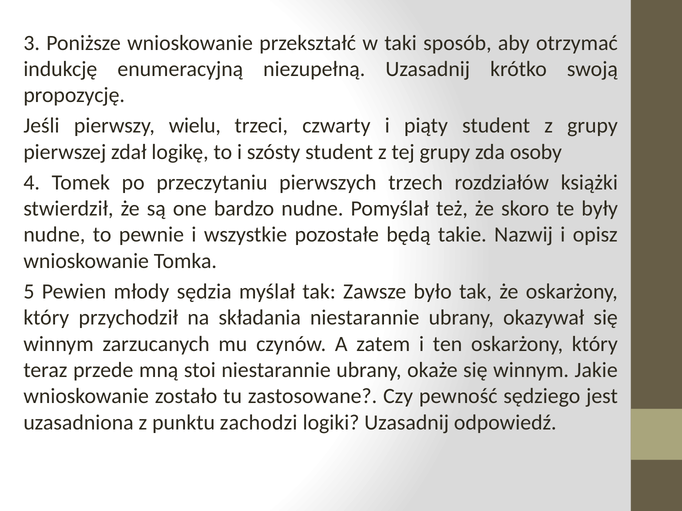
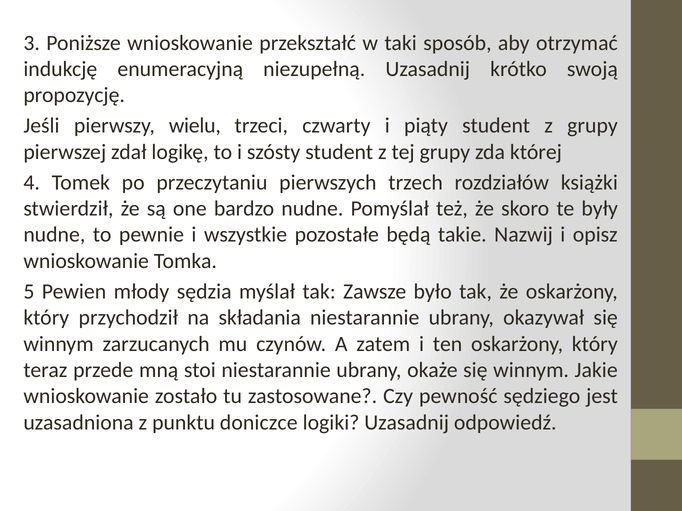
osoby: osoby -> której
zachodzi: zachodzi -> doniczce
